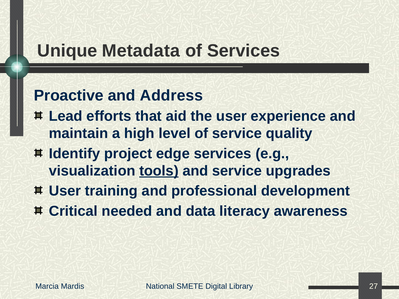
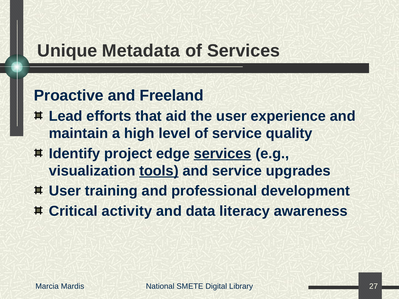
Address: Address -> Freeland
services at (223, 154) underline: none -> present
needed: needed -> activity
